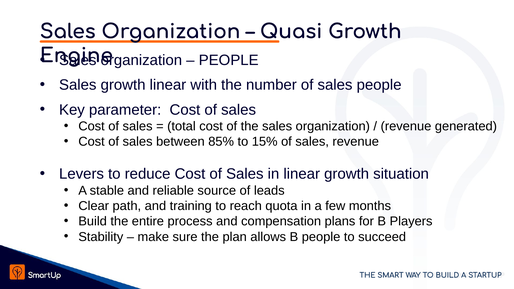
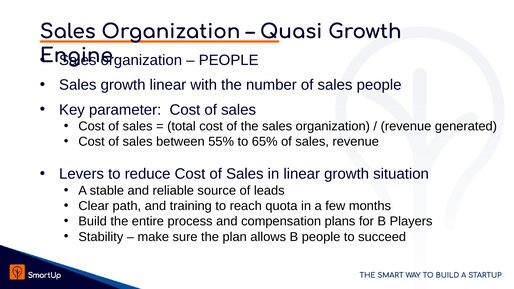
85%: 85% -> 55%
15%: 15% -> 65%
